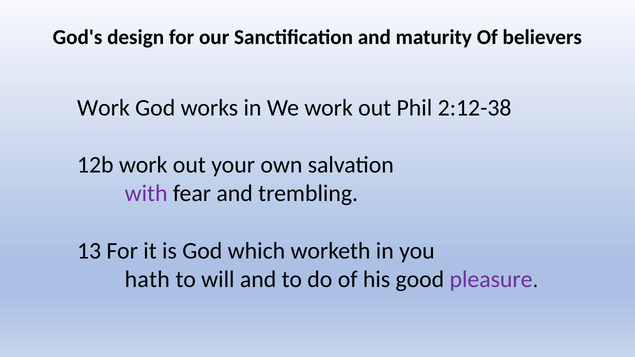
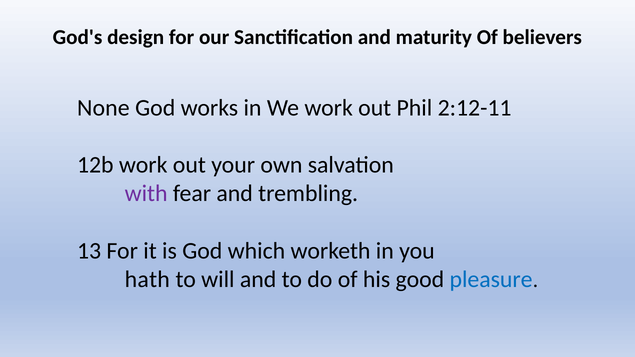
Work at (103, 108): Work -> None
2:12-38: 2:12-38 -> 2:12-11
pleasure colour: purple -> blue
